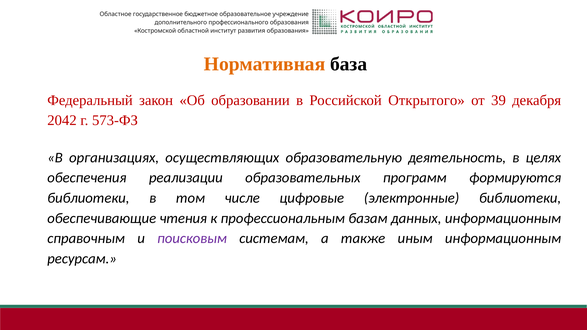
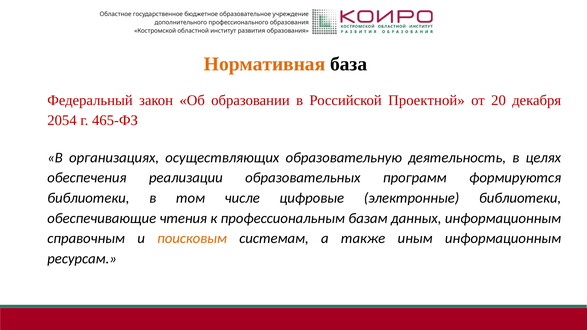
Открытого: Открытого -> Проектной
39: 39 -> 20
2042: 2042 -> 2054
573-ФЗ: 573-ФЗ -> 465-ФЗ
поисковым colour: purple -> orange
